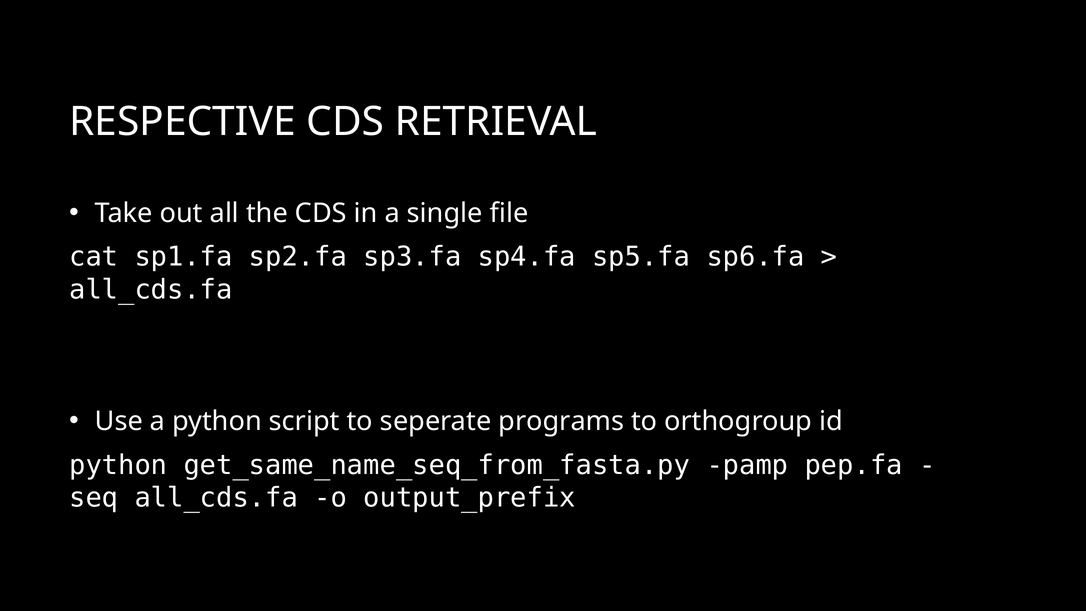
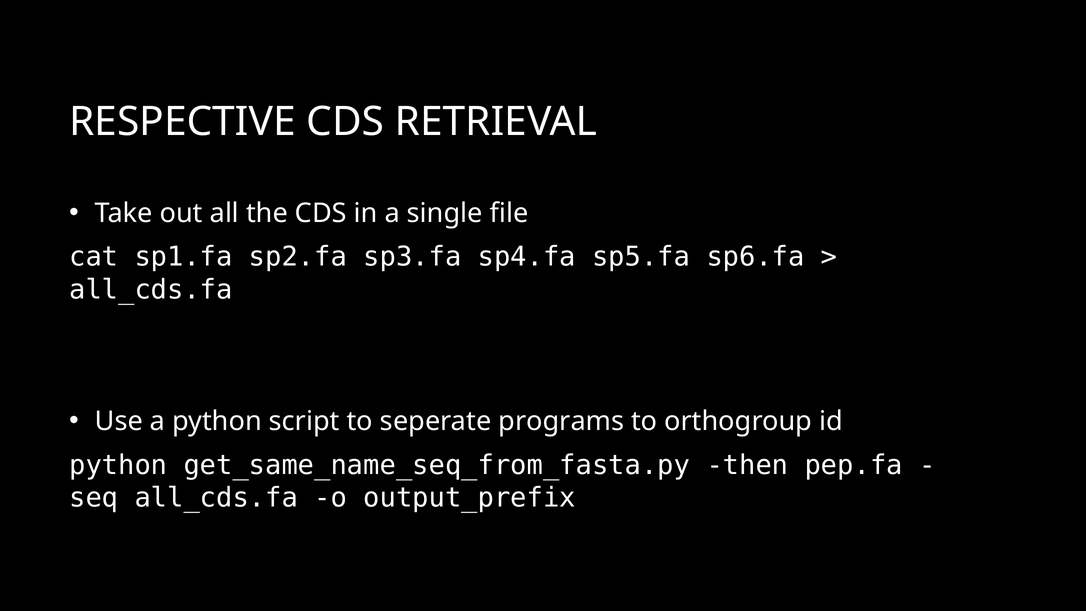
pamp: pamp -> then
